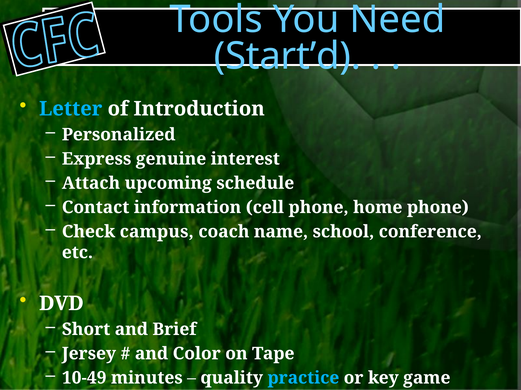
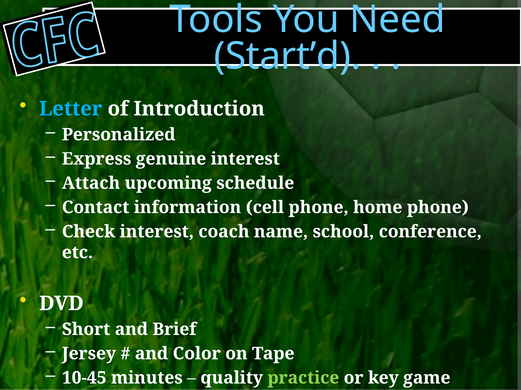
Check campus: campus -> interest
10-49: 10-49 -> 10-45
practice colour: light blue -> light green
